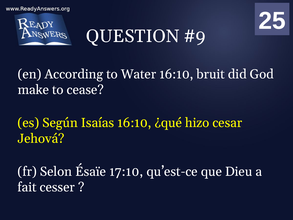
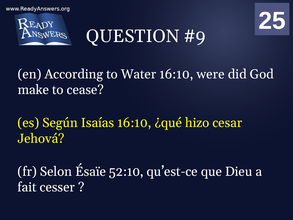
bruit: bruit -> were
17:10: 17:10 -> 52:10
